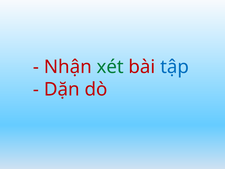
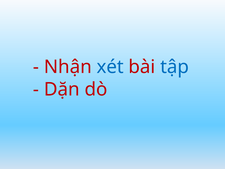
xét colour: green -> blue
